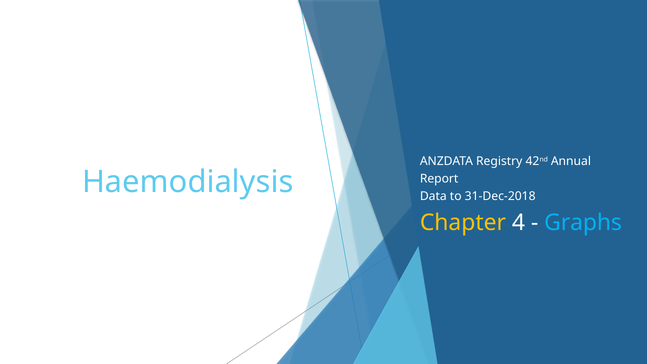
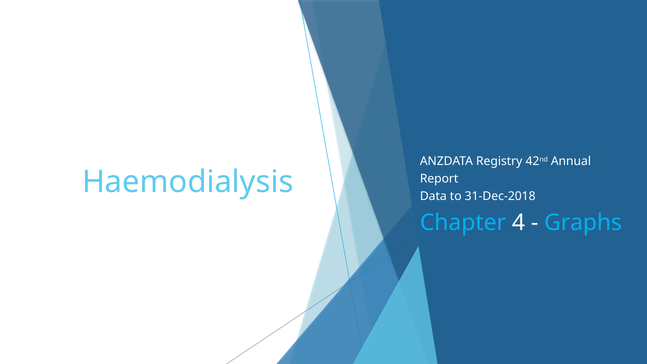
Chapter colour: yellow -> light blue
